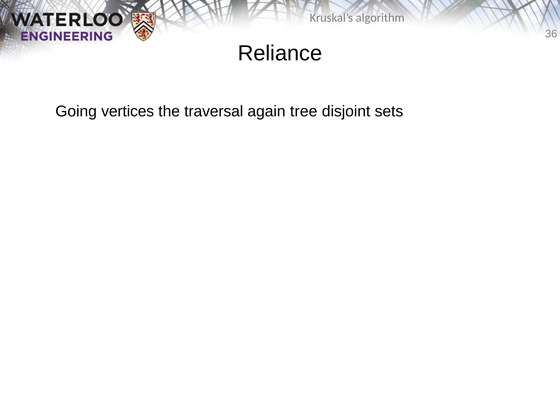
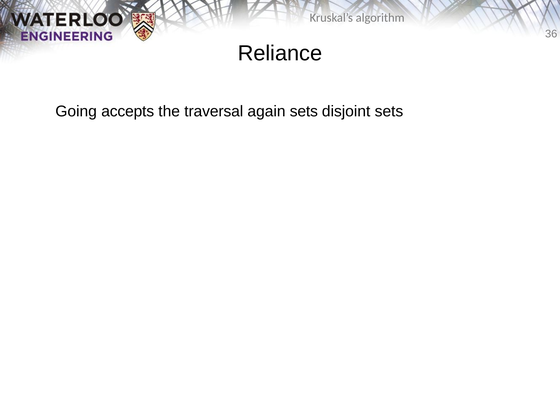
vertices: vertices -> accepts
again tree: tree -> sets
